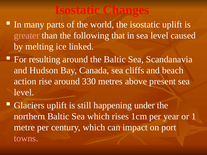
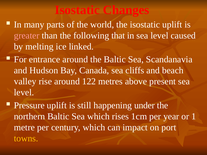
resulting: resulting -> entrance
action: action -> valley
330: 330 -> 122
Glaciers: Glaciers -> Pressure
towns colour: pink -> yellow
